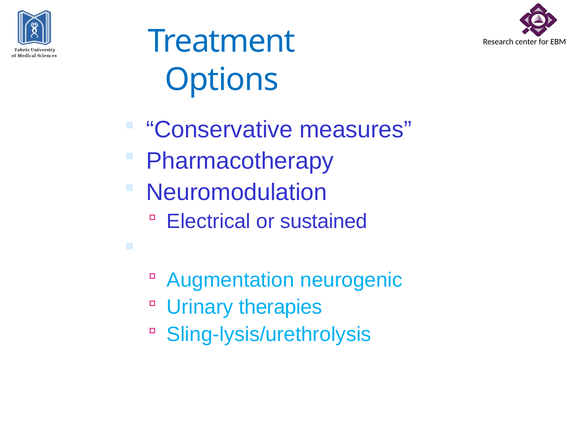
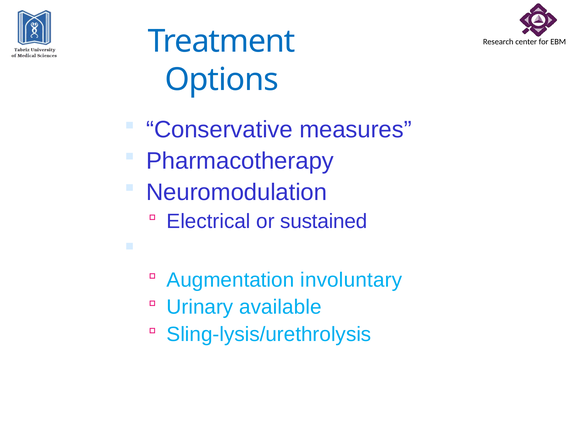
neurogenic: neurogenic -> involuntary
therapies: therapies -> available
